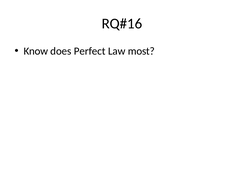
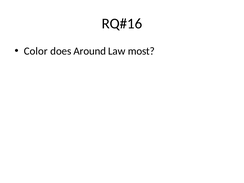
Know: Know -> Color
Perfect: Perfect -> Around
